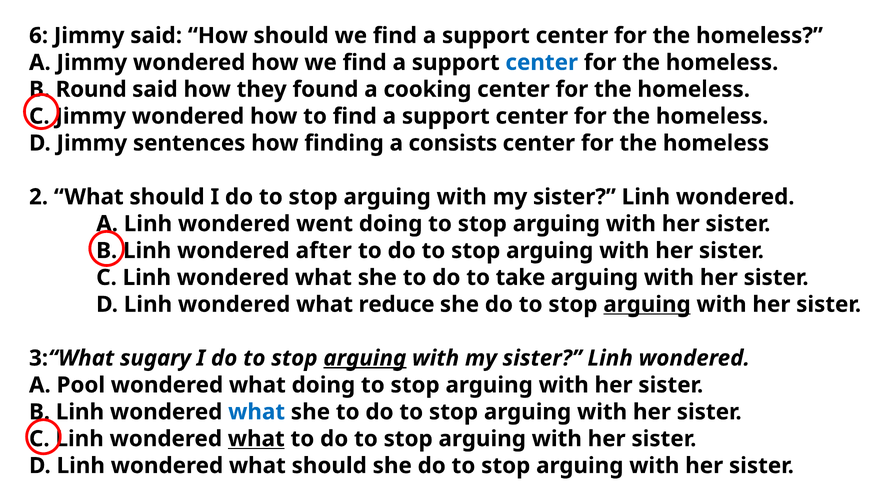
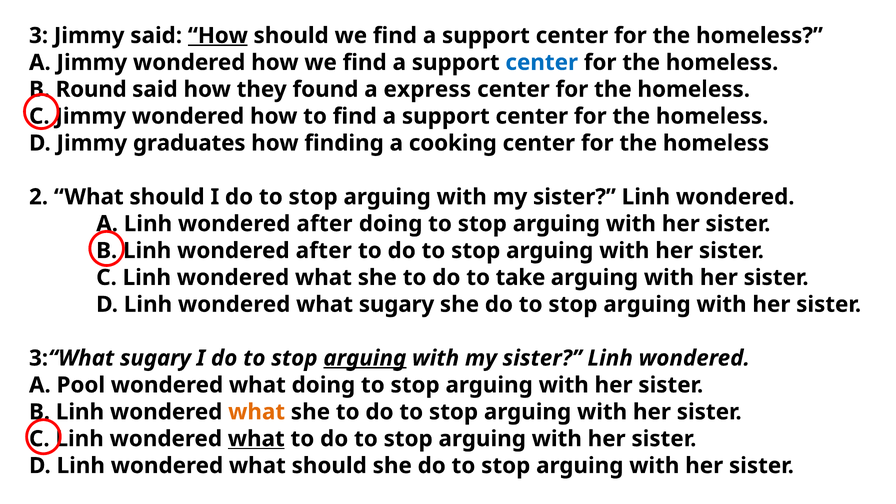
6: 6 -> 3
How at (218, 36) underline: none -> present
cooking: cooking -> express
sentences: sentences -> graduates
consists: consists -> cooking
went at (325, 224): went -> after
what reduce: reduce -> sugary
arguing at (647, 304) underline: present -> none
what at (257, 412) colour: blue -> orange
